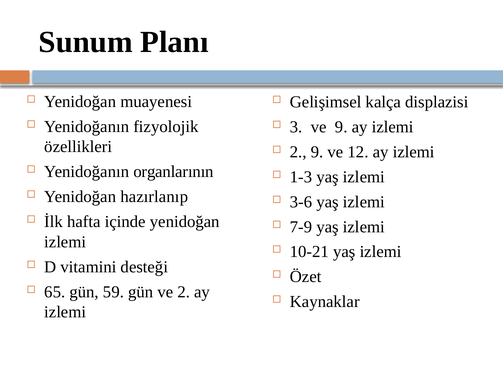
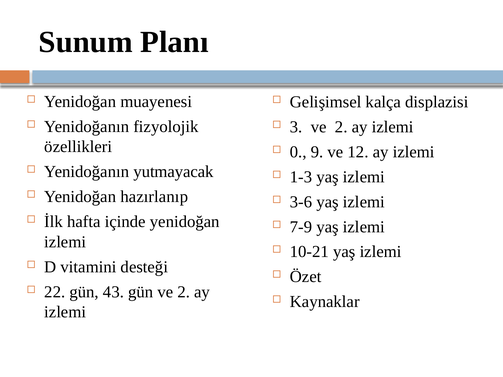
3 ve 9: 9 -> 2
2 at (298, 152): 2 -> 0
organlarının: organlarının -> yutmayacak
65: 65 -> 22
59: 59 -> 43
